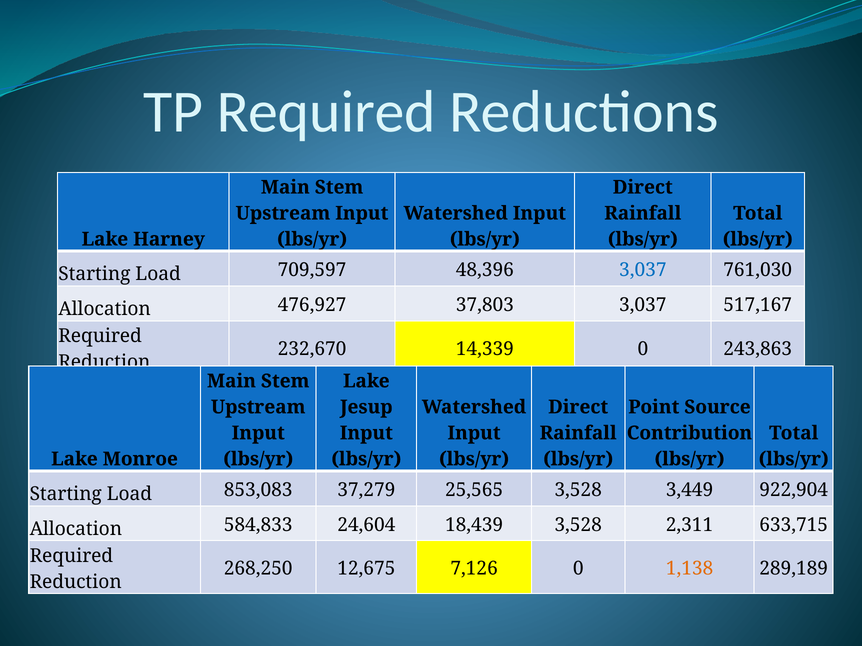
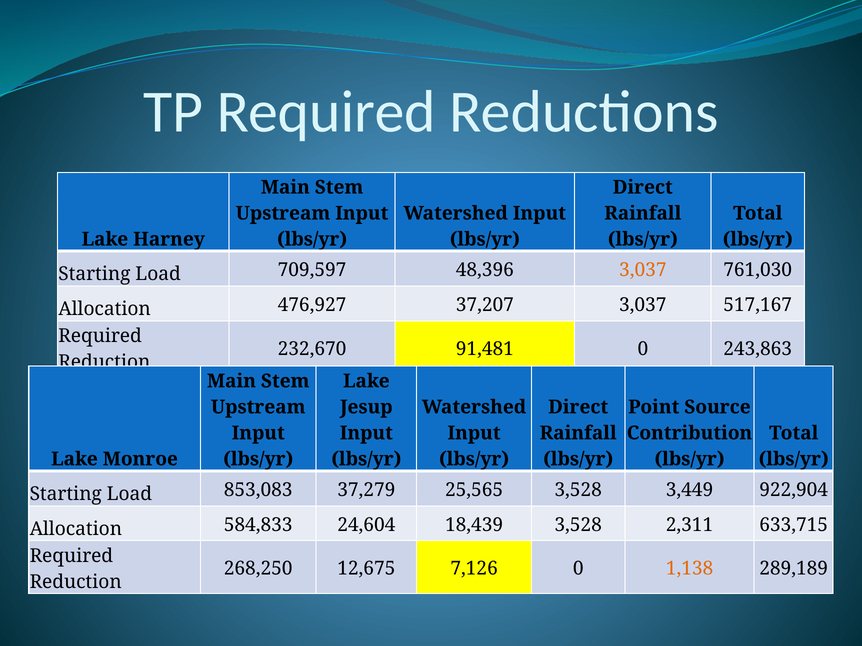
3,037 at (643, 270) colour: blue -> orange
37,803: 37,803 -> 37,207
14,339: 14,339 -> 91,481
